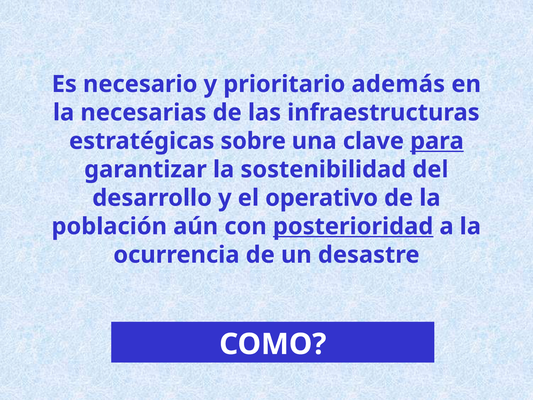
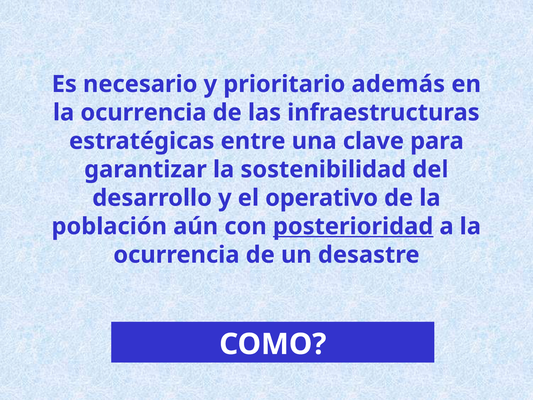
necesarias at (143, 113): necesarias -> ocurrencia
sobre: sobre -> entre
para underline: present -> none
